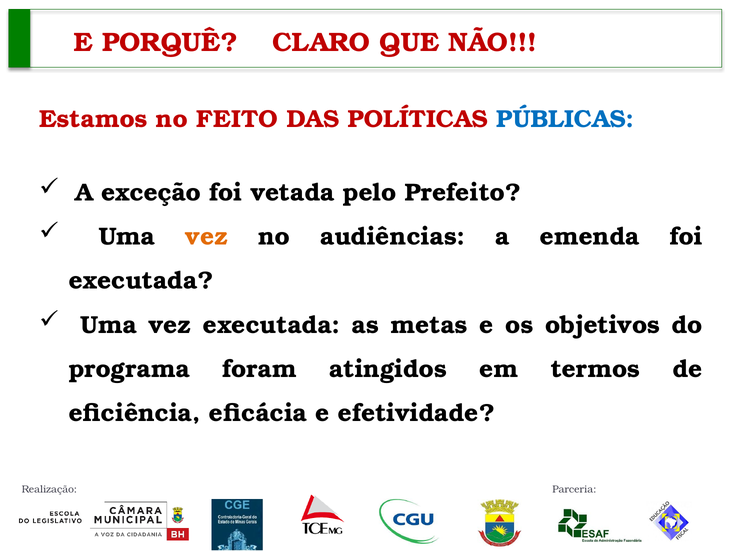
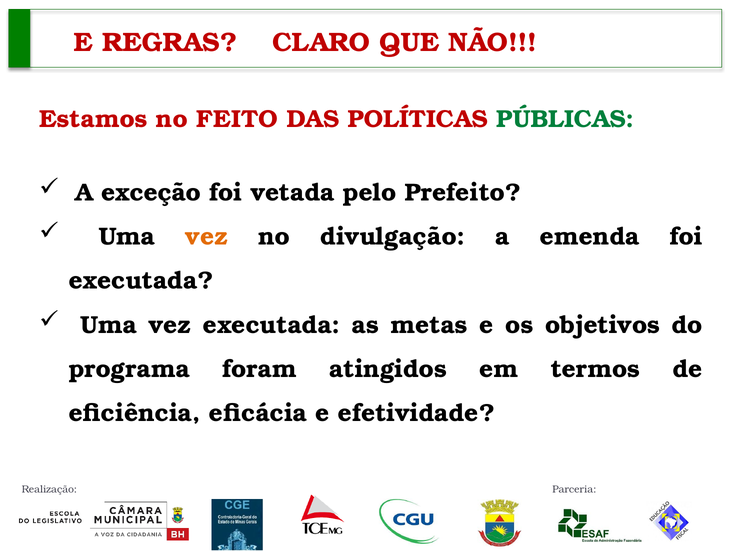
PORQUÊ: PORQUÊ -> REGRAS
PÚBLICAS colour: blue -> green
audiências: audiências -> divulgação
